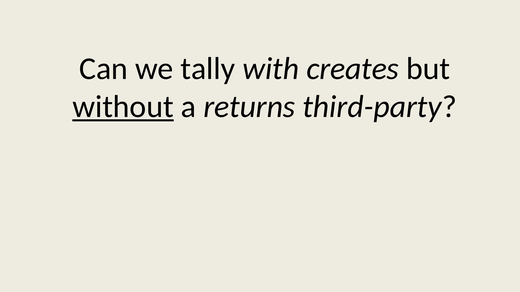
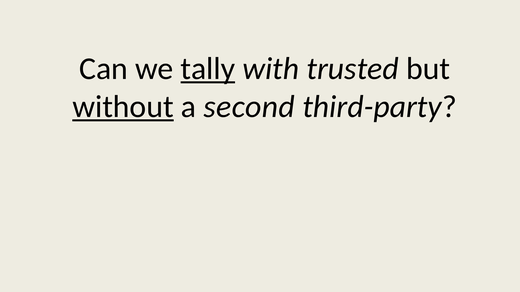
tally underline: none -> present
creates: creates -> trusted
returns: returns -> second
